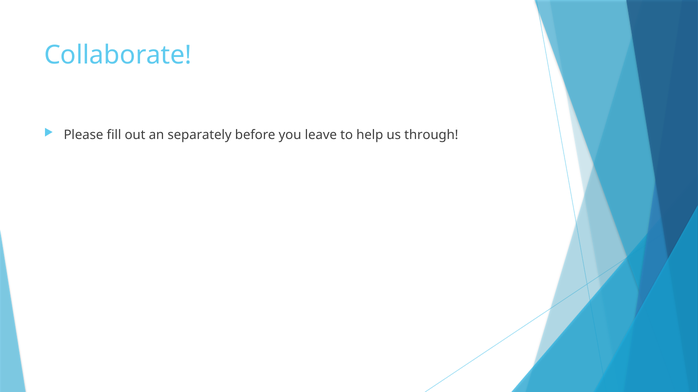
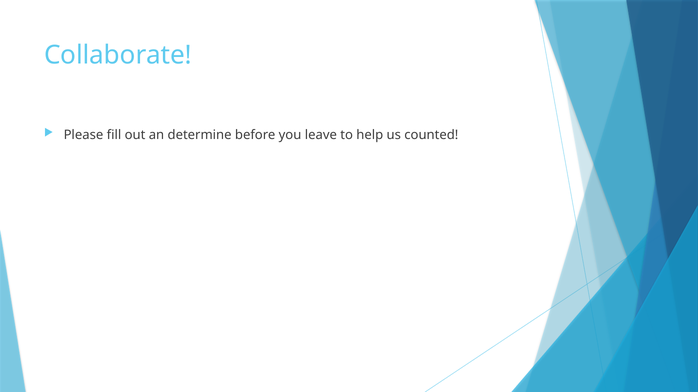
separately: separately -> determine
through: through -> counted
